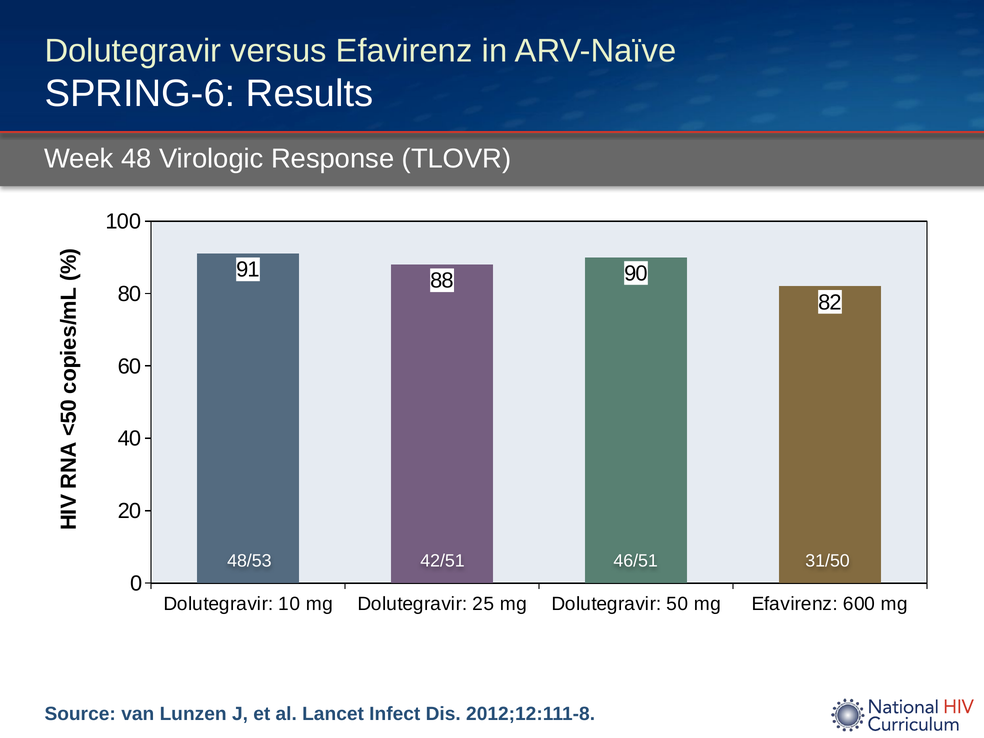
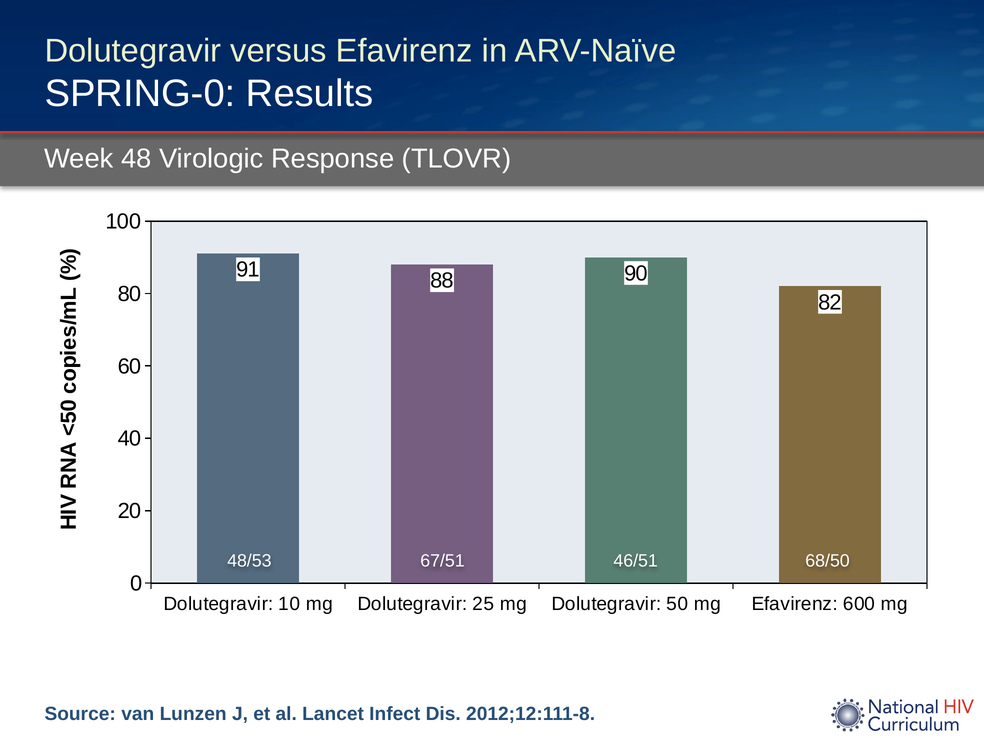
SPRING-6: SPRING-6 -> SPRING-0
42/51: 42/51 -> 67/51
31/50: 31/50 -> 68/50
